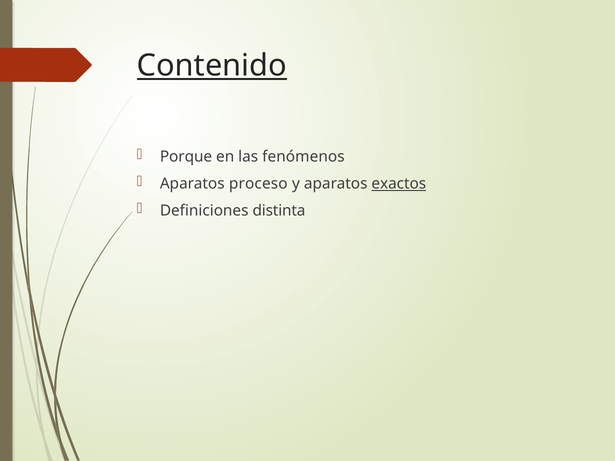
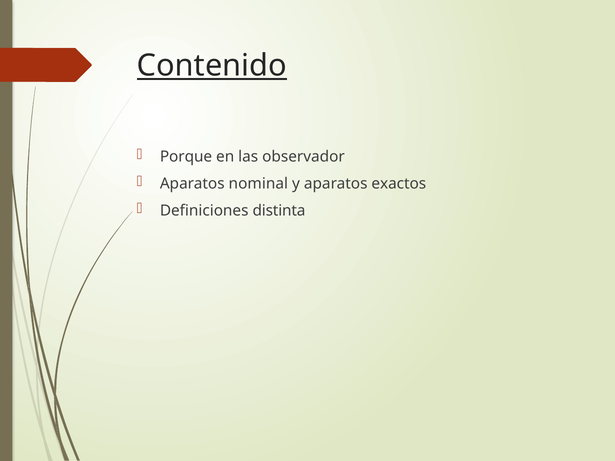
fenómenos: fenómenos -> observador
proceso: proceso -> nominal
exactos underline: present -> none
